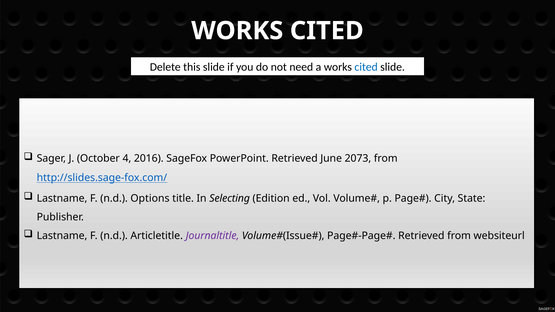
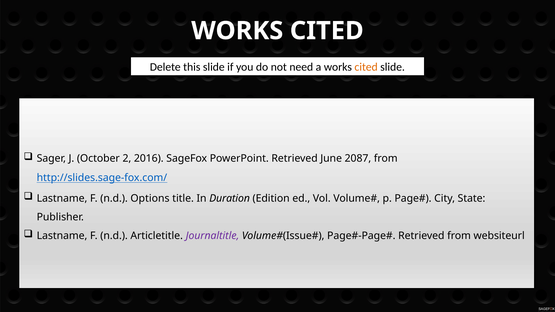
cited at (366, 67) colour: blue -> orange
4: 4 -> 2
2073: 2073 -> 2087
Selecting: Selecting -> Duration
